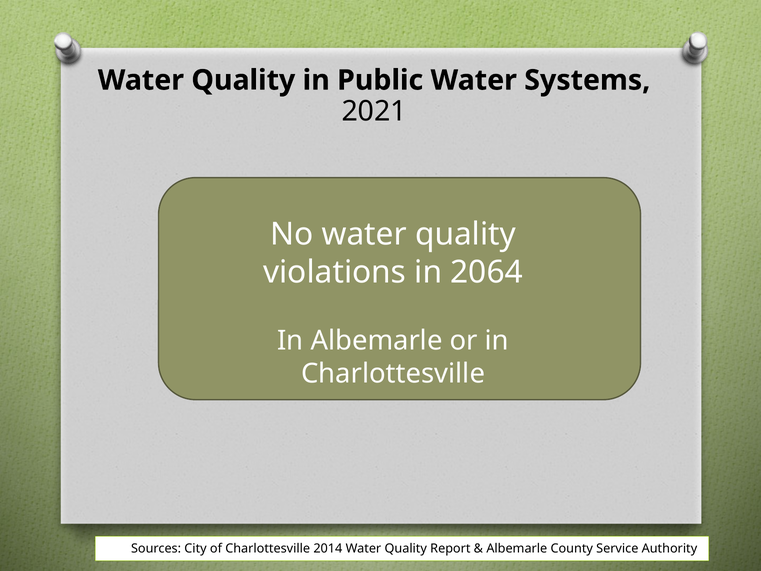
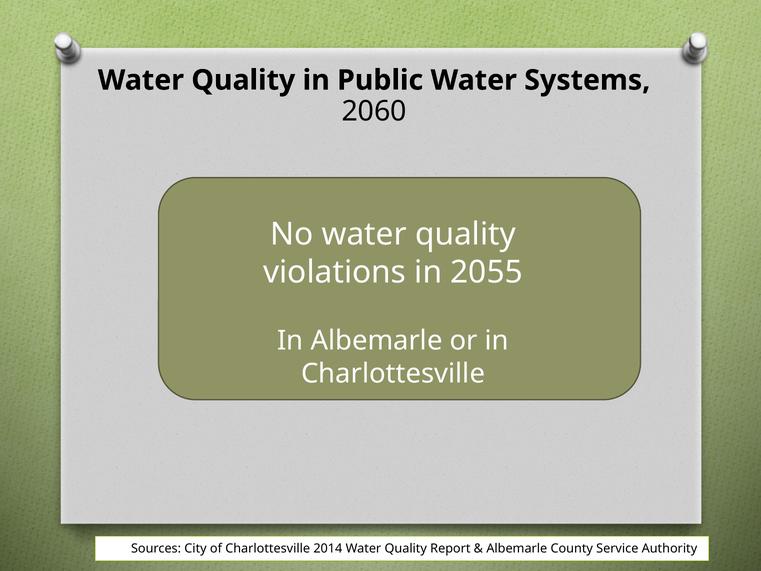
2021: 2021 -> 2060
2064: 2064 -> 2055
